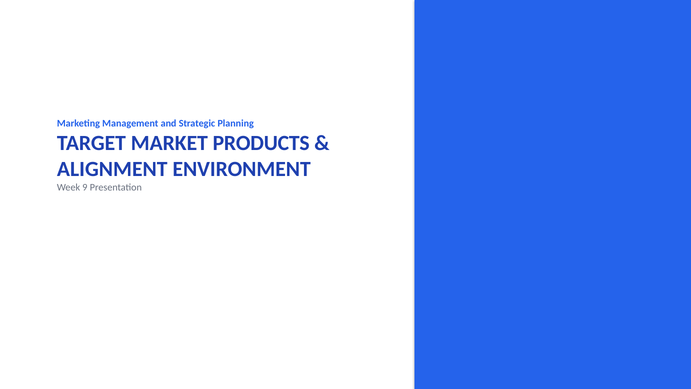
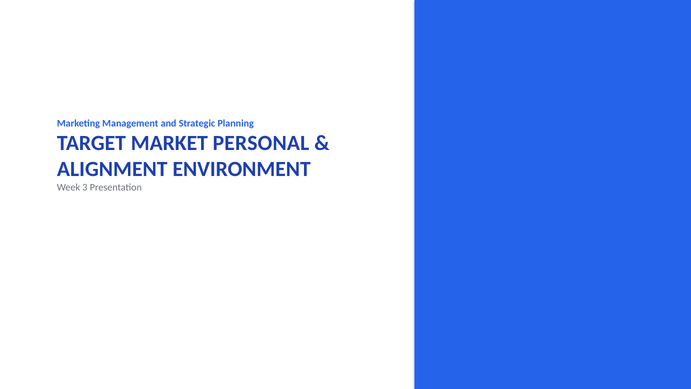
PRODUCTS: PRODUCTS -> PERSONAL
9: 9 -> 3
